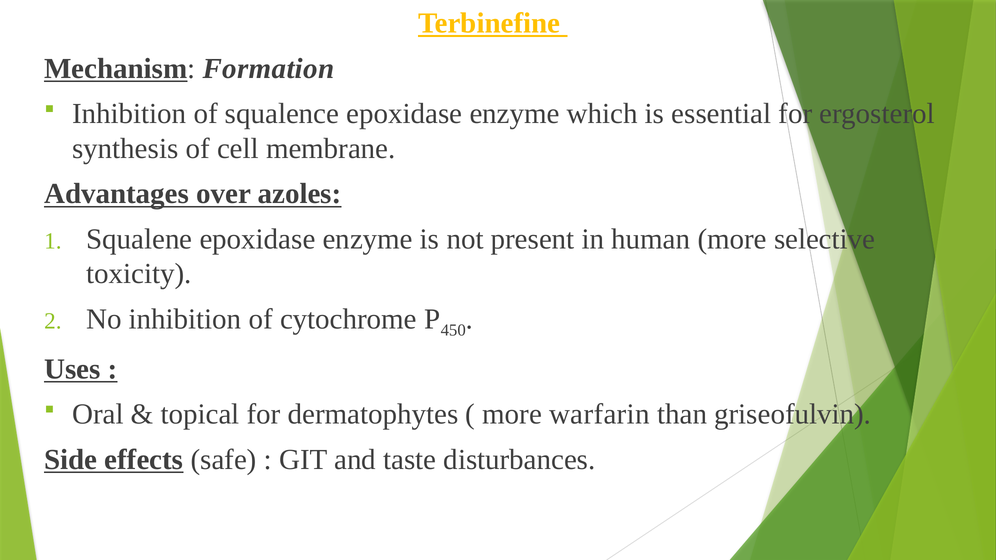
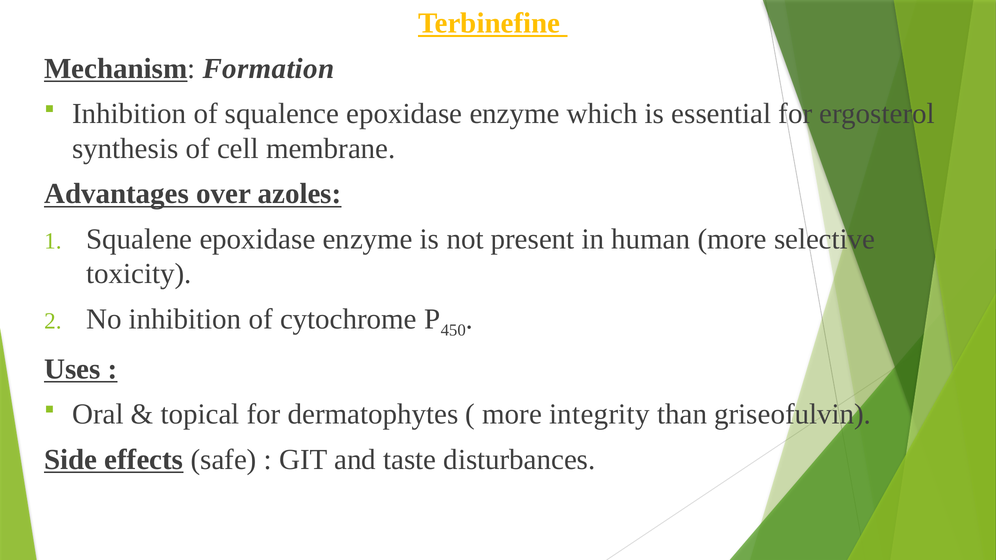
warfarin: warfarin -> integrity
